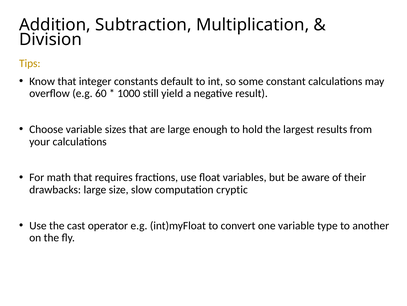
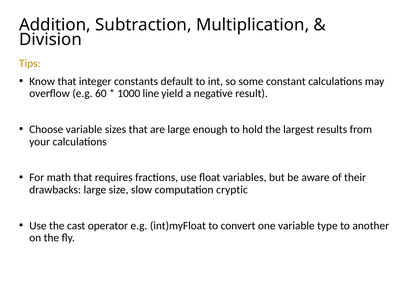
still: still -> line
